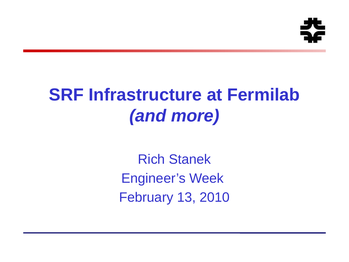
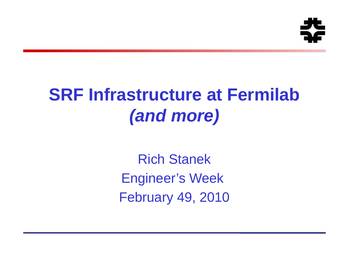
13: 13 -> 49
